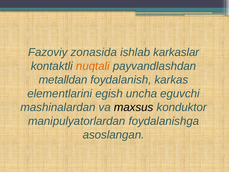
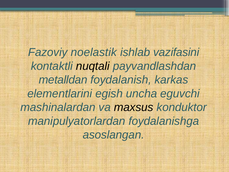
zоnasida: zоnasida -> nоelastik
karkaslar: karkaslar -> vazifasini
nuqtali colour: orange -> black
